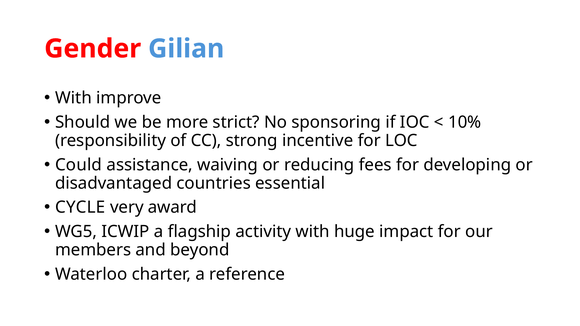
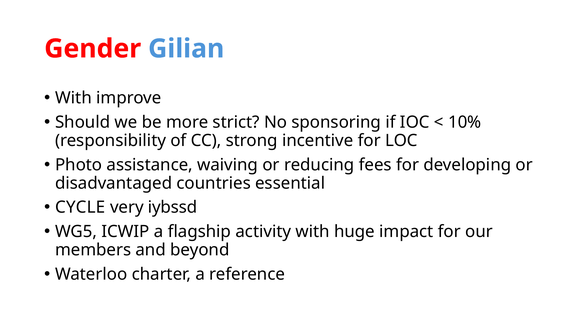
Could: Could -> Photo
award: award -> iybssd
